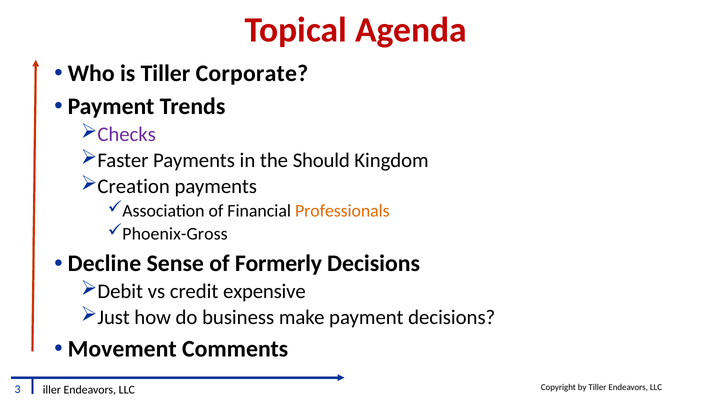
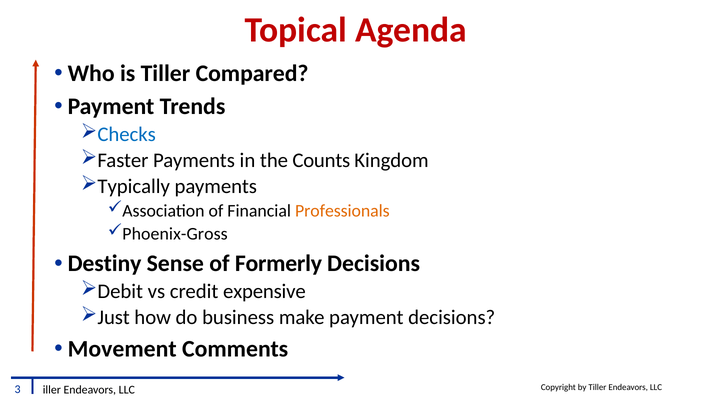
Corporate: Corporate -> Compared
Checks colour: purple -> blue
Should: Should -> Counts
Creation: Creation -> Typically
Decline: Decline -> Destiny
